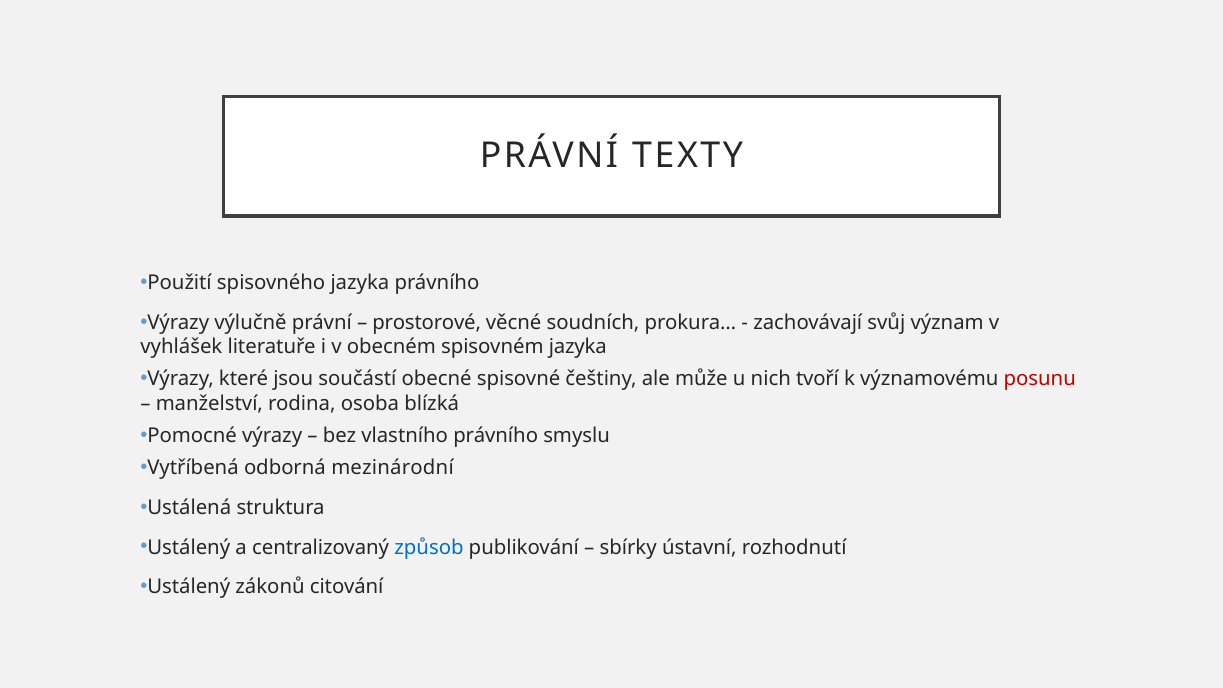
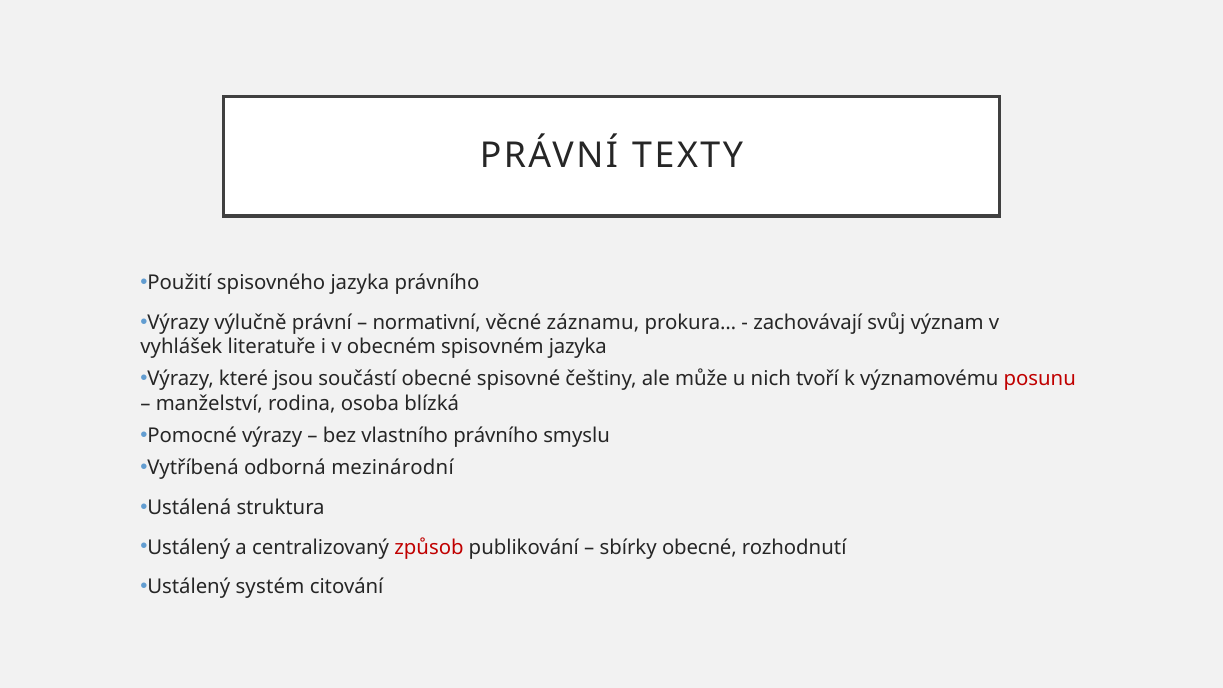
prostorové: prostorové -> normativní
soudních: soudních -> záznamu
způsob colour: blue -> red
sbírky ústavní: ústavní -> obecné
zákonů: zákonů -> systém
